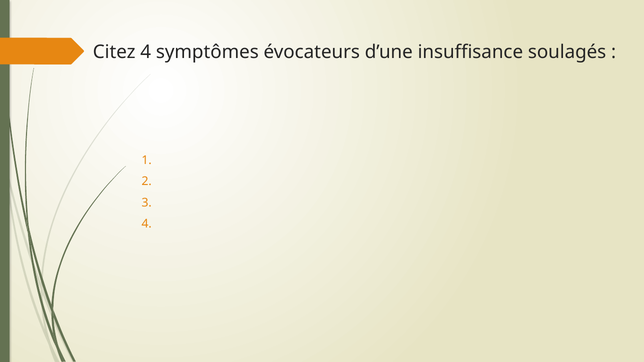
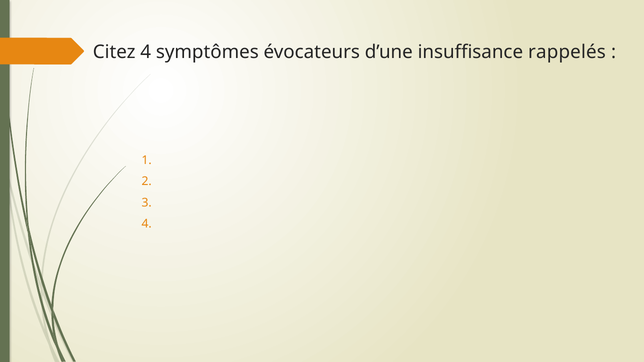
soulagés: soulagés -> rappelés
